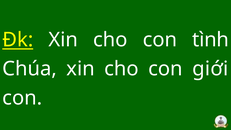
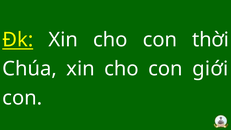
tình: tình -> thời
